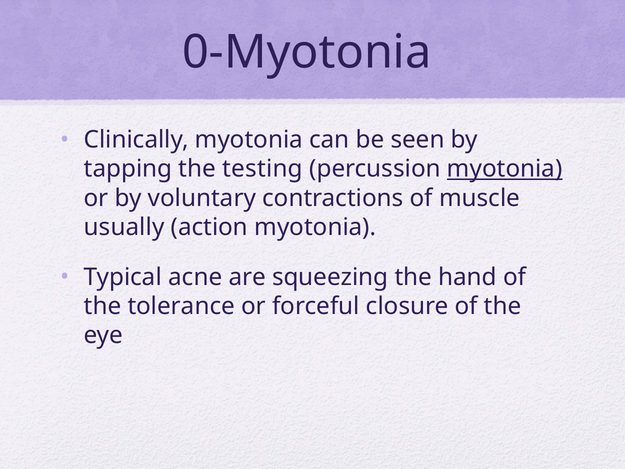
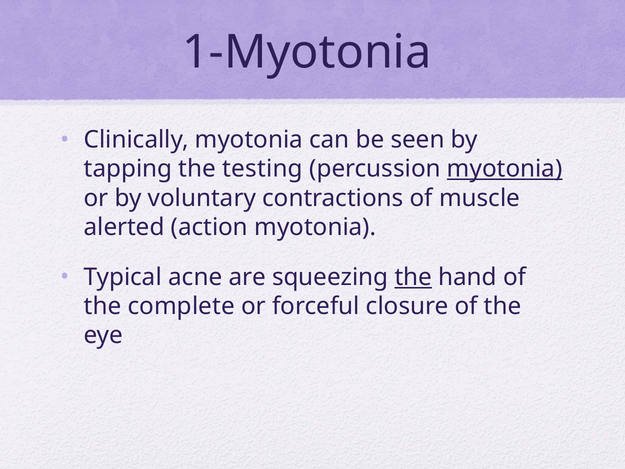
0-Myotonia: 0-Myotonia -> 1-Myotonia
usually: usually -> alerted
the at (413, 277) underline: none -> present
tolerance: tolerance -> complete
